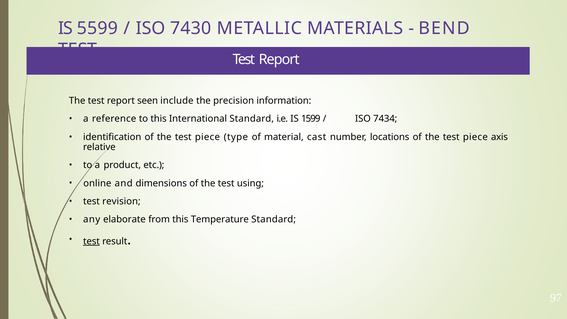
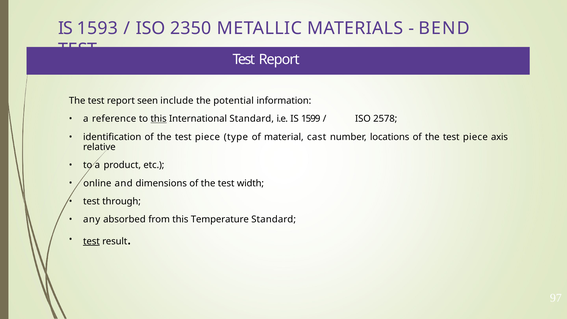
5599: 5599 -> 1593
7430: 7430 -> 2350
precision: precision -> potential
this at (159, 119) underline: none -> present
7434: 7434 -> 2578
using: using -> width
revision: revision -> through
elaborate: elaborate -> absorbed
